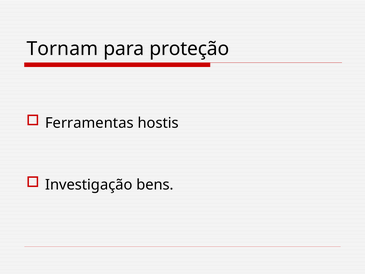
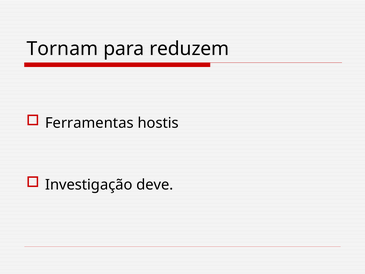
proteção: proteção -> reduzem
bens: bens -> deve
